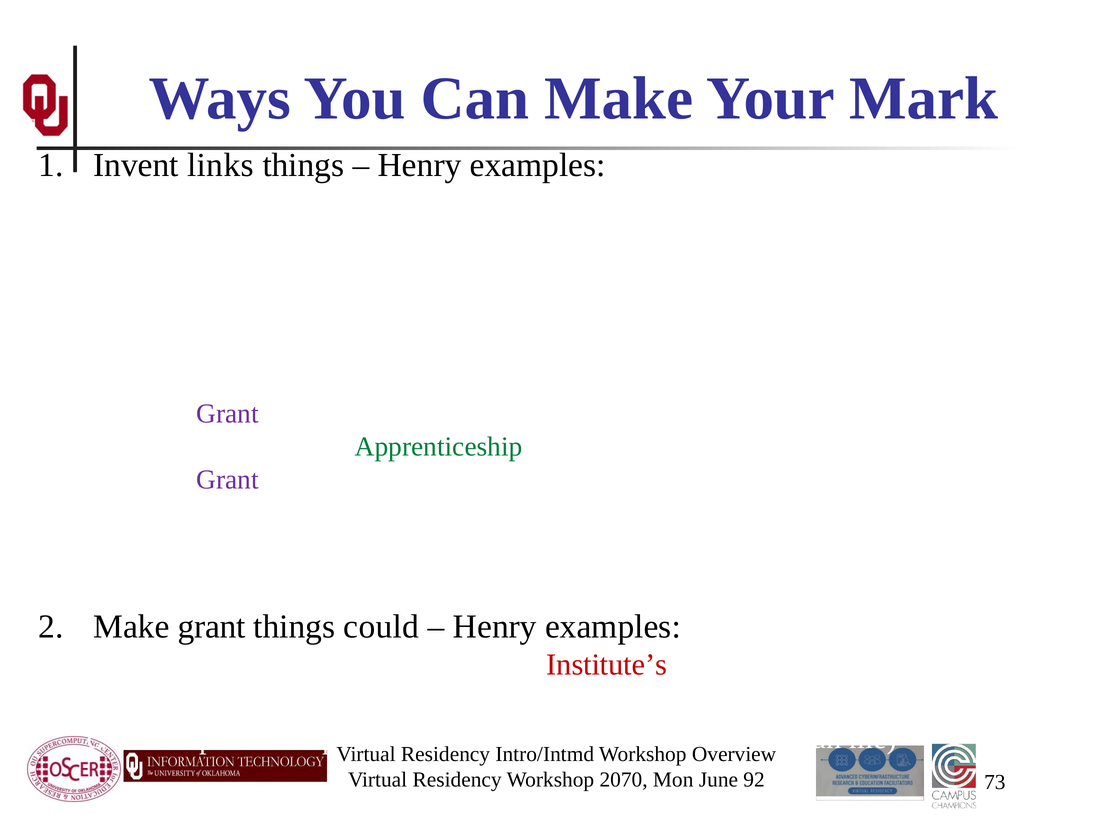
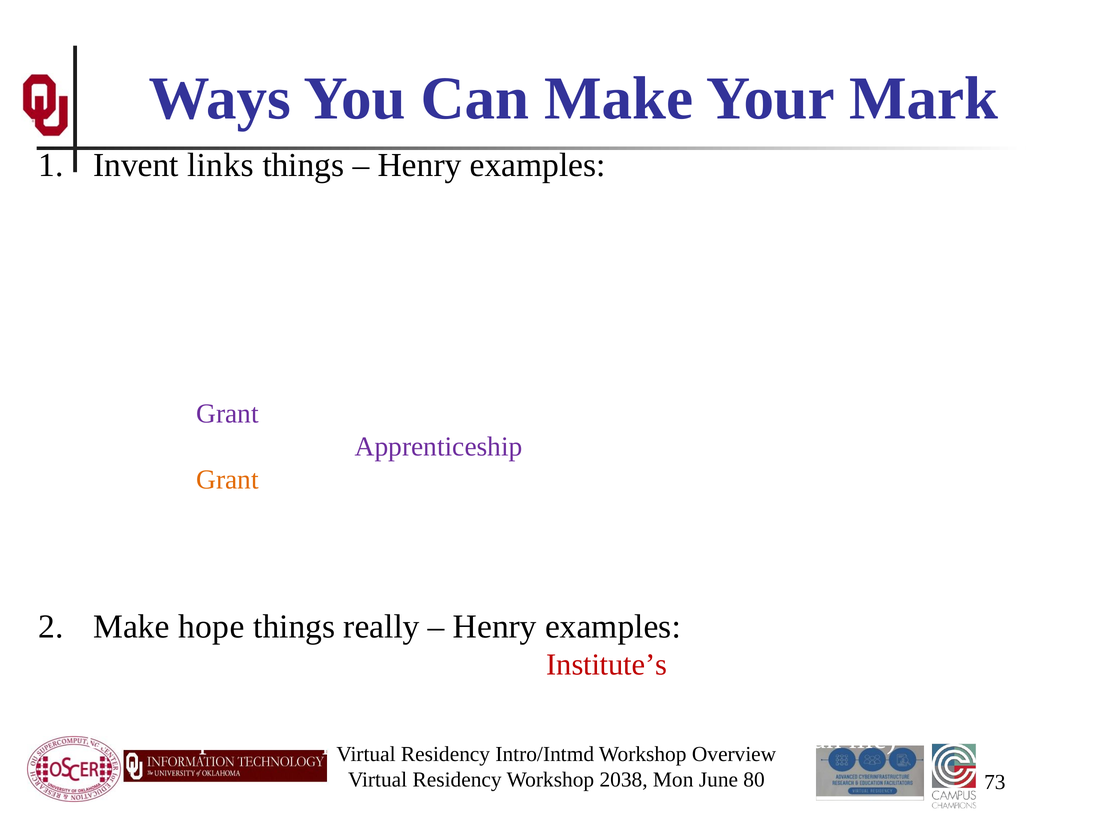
Apprenticeship at (439, 447) colour: green -> purple
Grant at (228, 480) colour: purple -> orange
Make grant: grant -> hope
could: could -> really
2070: 2070 -> 2038
92: 92 -> 80
